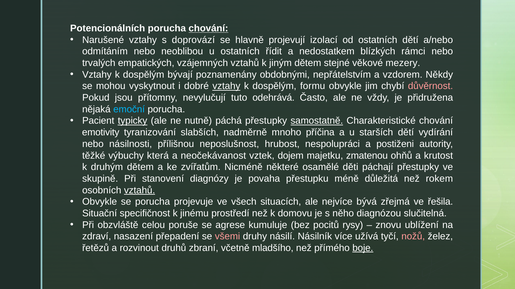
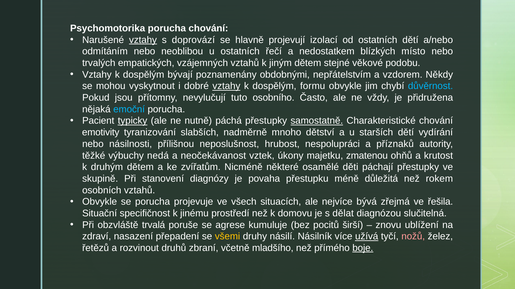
Potencionálních: Potencionálních -> Psychomotorika
chování at (208, 28) underline: present -> none
vztahy at (143, 40) underline: none -> present
řídit: řídit -> řečí
rámci: rámci -> místo
mezery: mezery -> podobu
důvěrnost colour: pink -> light blue
odehrává: odehrává -> osobního
příčina: příčina -> dětství
postiženi: postiženi -> příznaků
která: která -> nedá
dojem: dojem -> úkony
vztahů at (140, 191) underline: present -> none
něho: něho -> dělat
celou: celou -> trvalá
rysy: rysy -> širší
všemi colour: pink -> yellow
užívá underline: none -> present
